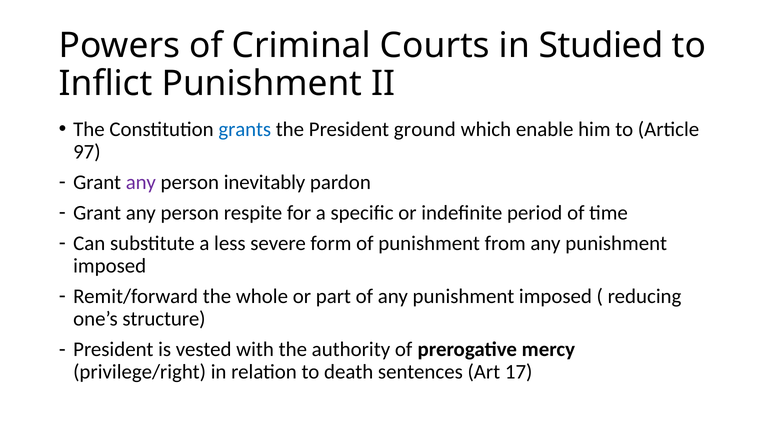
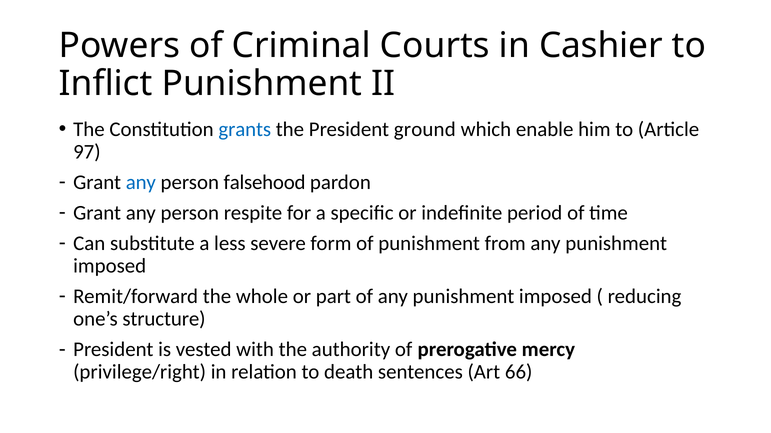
Studied: Studied -> Cashier
any at (141, 183) colour: purple -> blue
inevitably: inevitably -> falsehood
17: 17 -> 66
